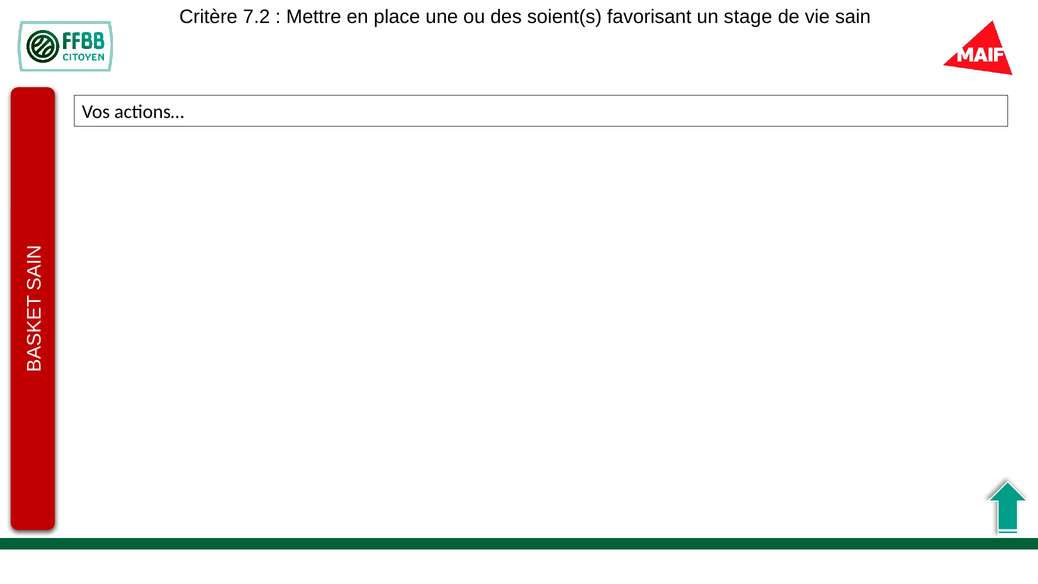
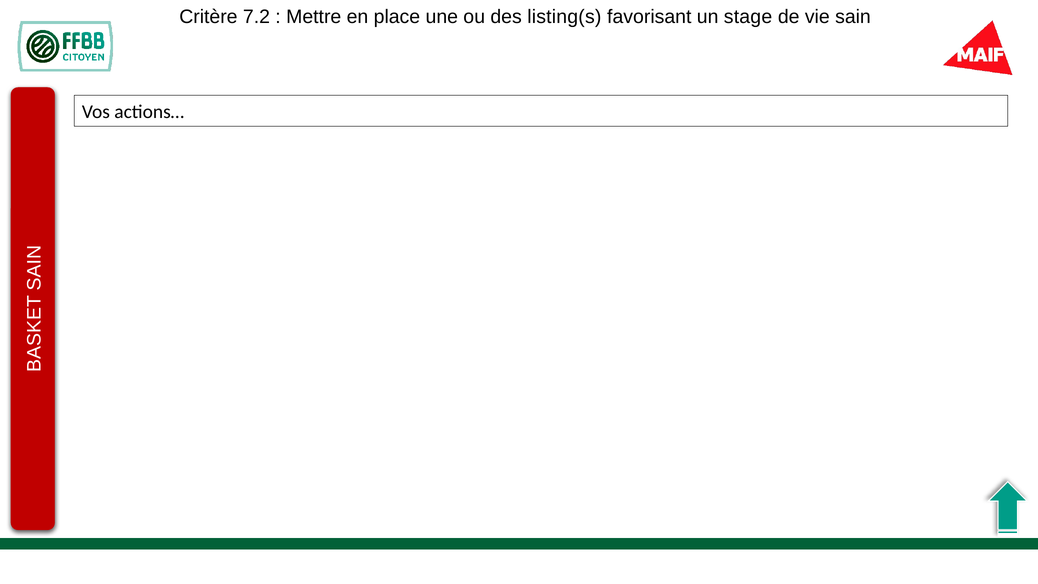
soient(s: soient(s -> listing(s
